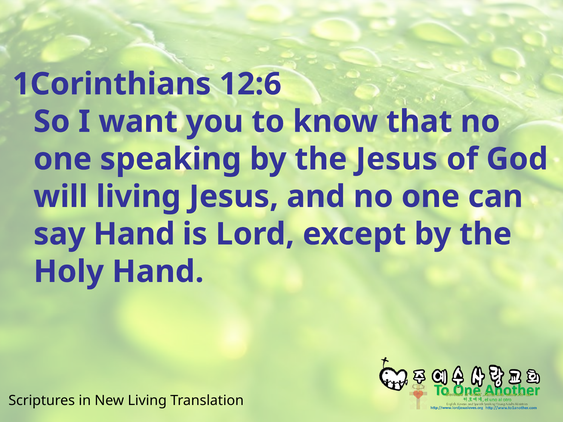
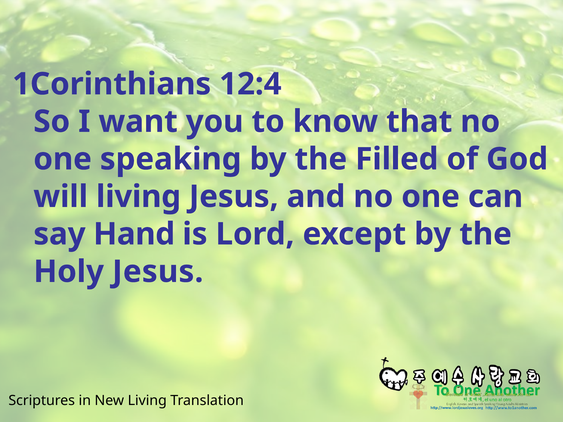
12:6: 12:6 -> 12:4
the Jesus: Jesus -> Filled
Holy Hand: Hand -> Jesus
